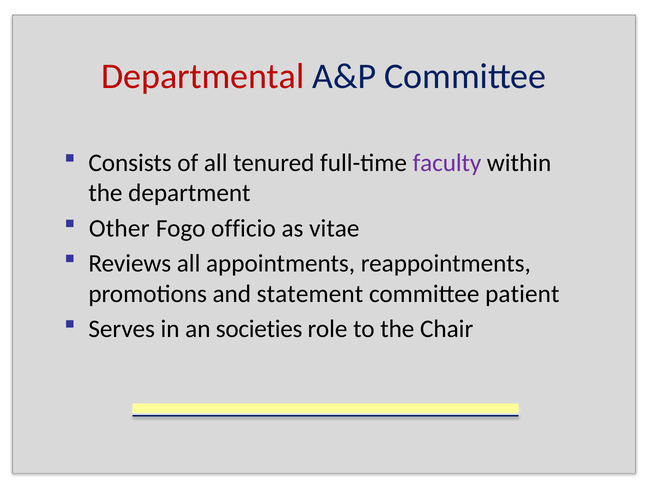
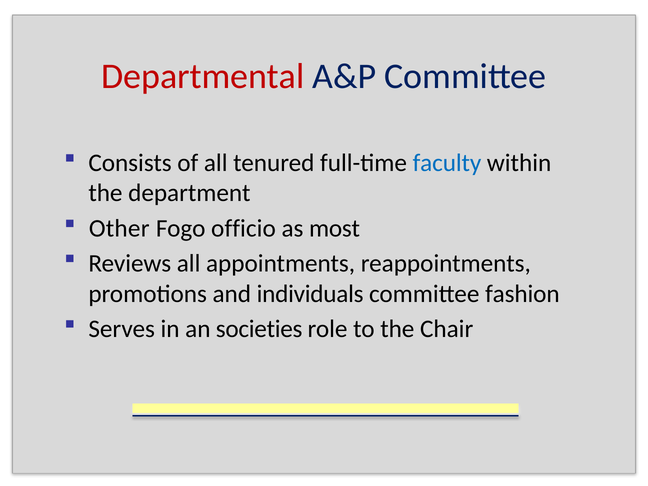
faculty colour: purple -> blue
vitae: vitae -> most
statement: statement -> individuals
patient: patient -> fashion
